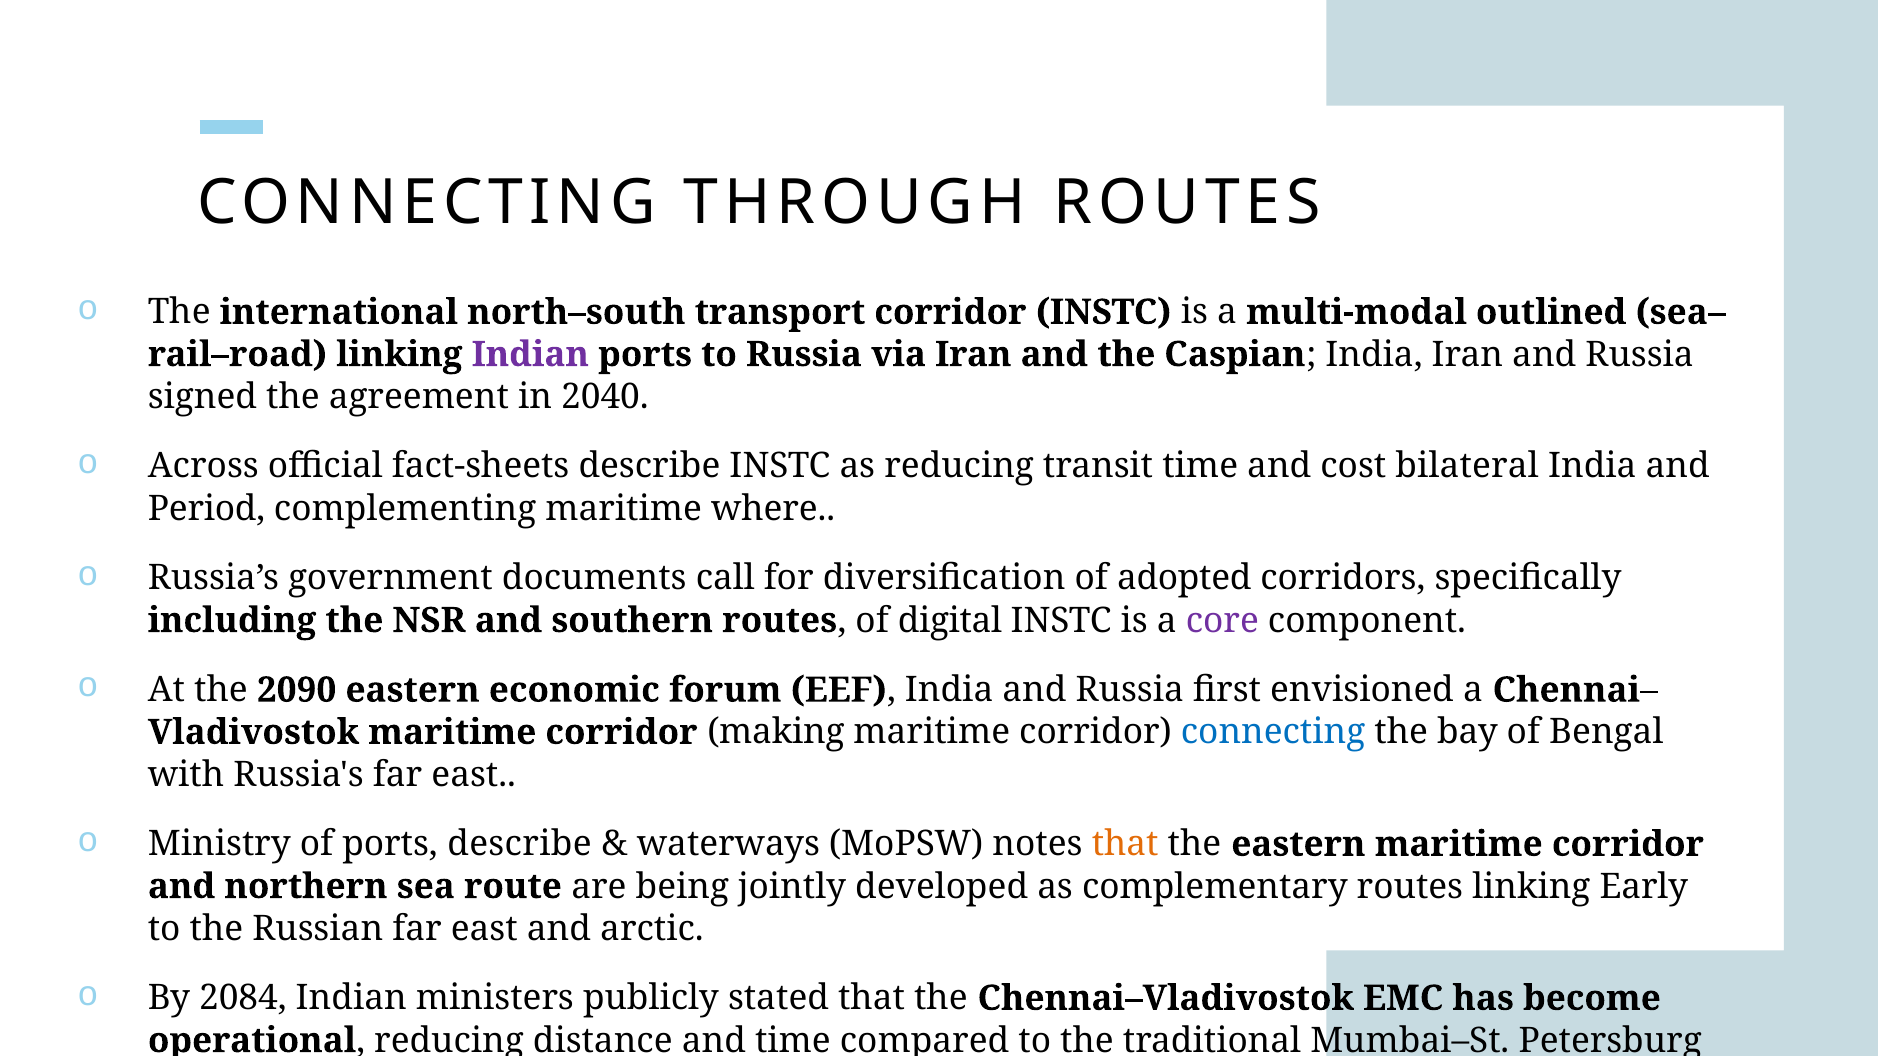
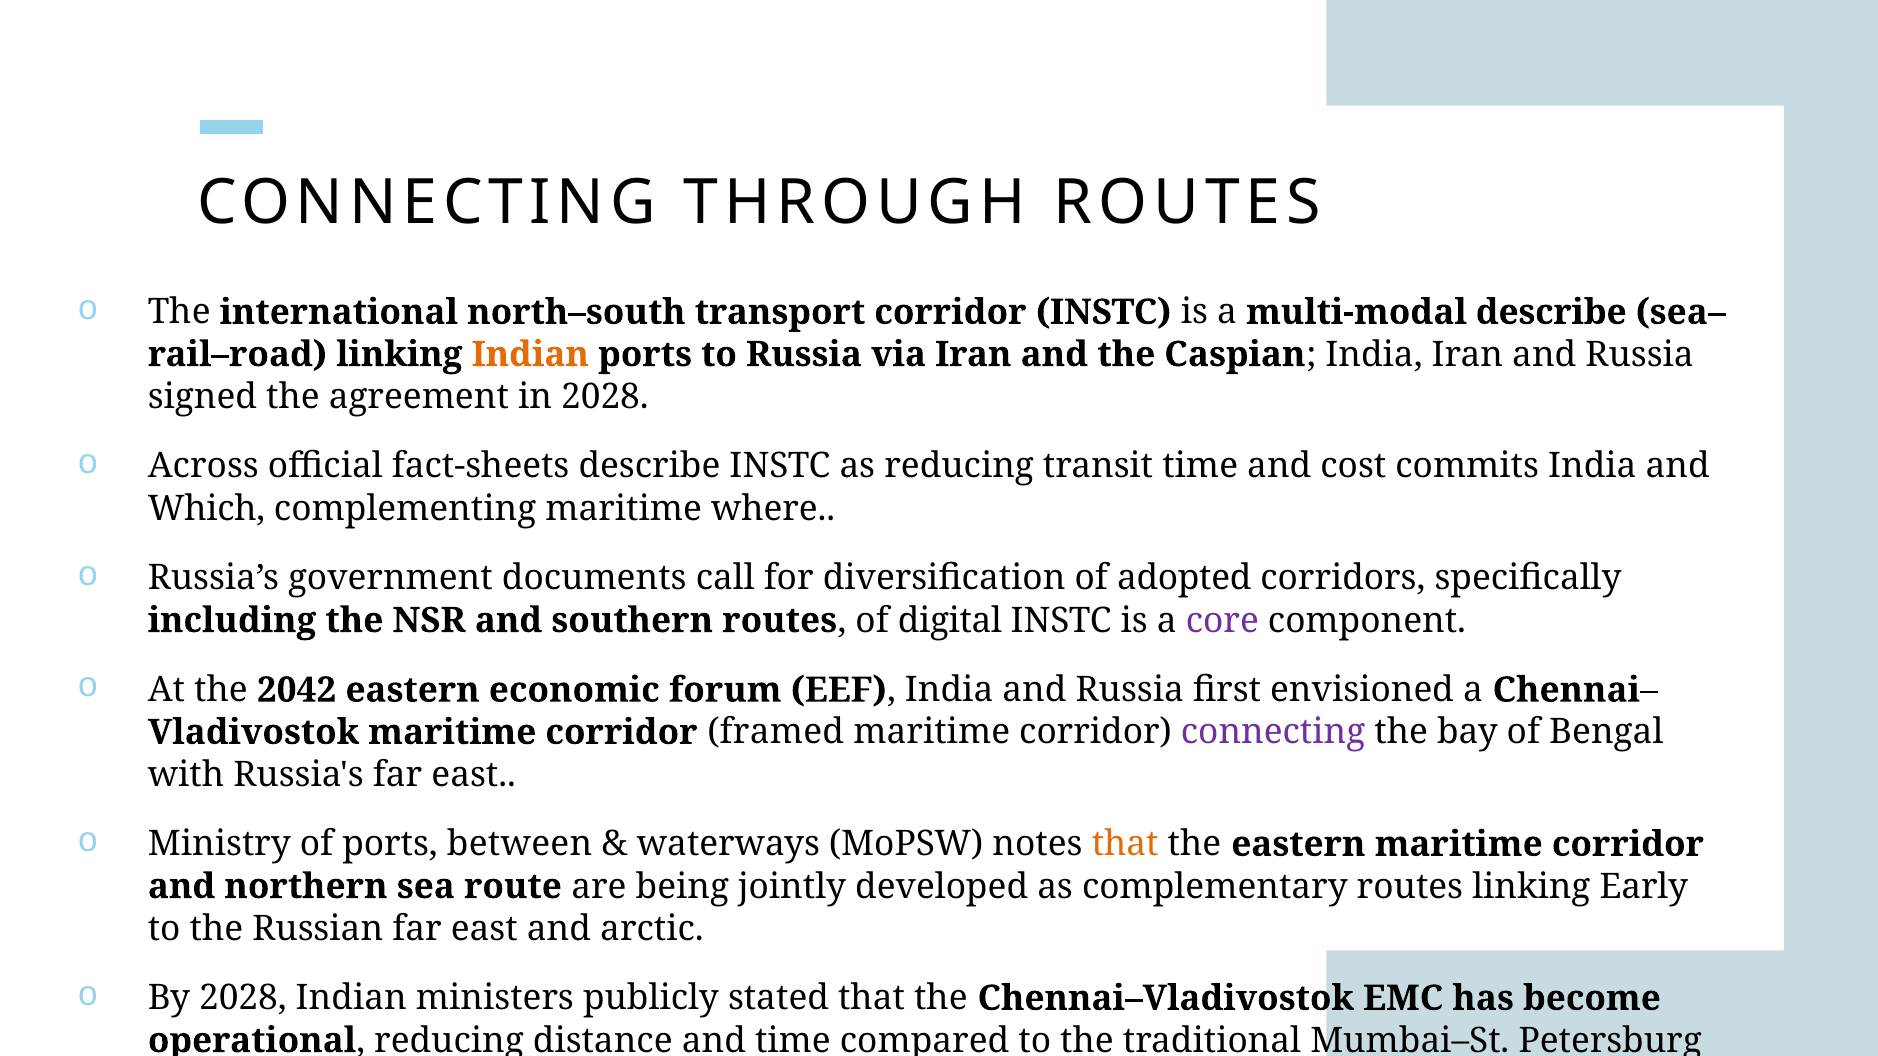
multi-modal outlined: outlined -> describe
Indian at (530, 355) colour: purple -> orange
in 2040: 2040 -> 2028
bilateral: bilateral -> commits
Period: Period -> Which
2090: 2090 -> 2042
making: making -> framed
connecting at (1273, 733) colour: blue -> purple
ports describe: describe -> between
By 2084: 2084 -> 2028
